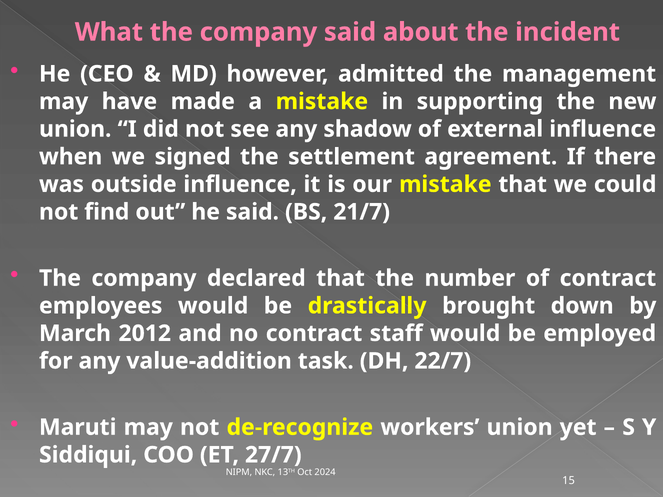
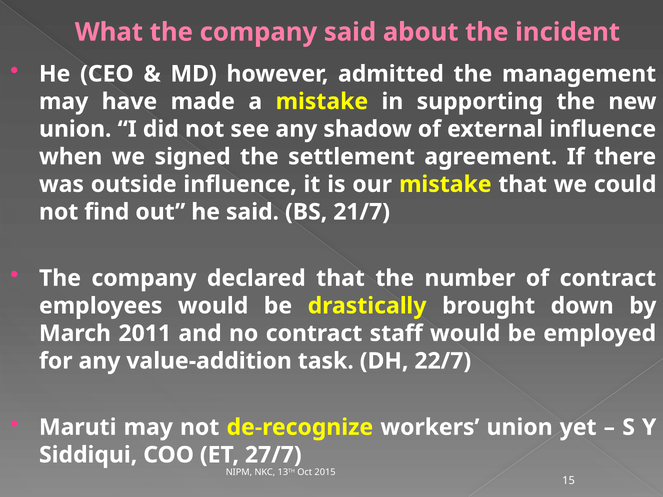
2012: 2012 -> 2011
2024: 2024 -> 2015
